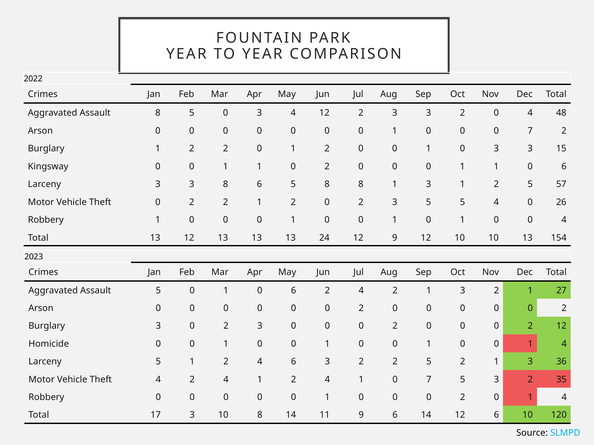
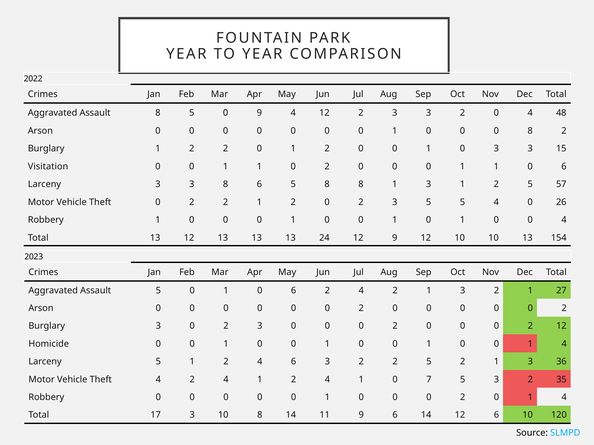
5 0 3: 3 -> 9
0 0 7: 7 -> 8
Kingsway: Kingsway -> Visitation
